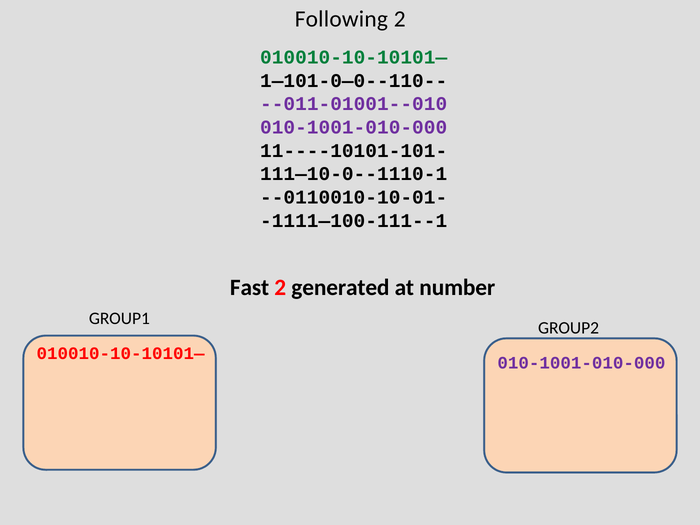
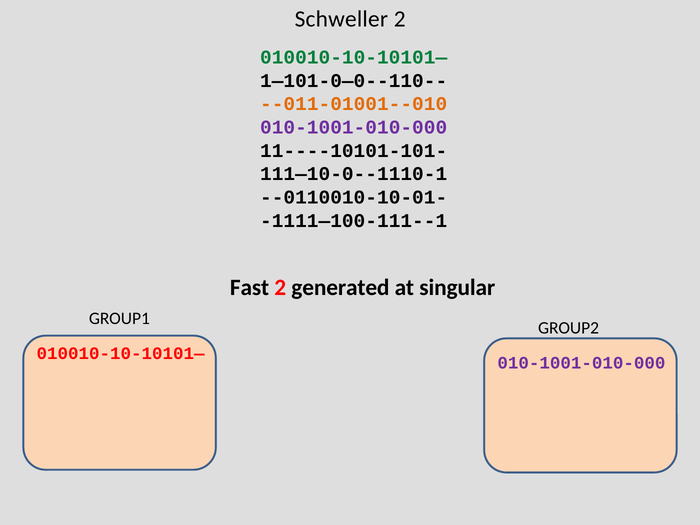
Following: Following -> Schweller
--011-01001--010 colour: purple -> orange
number: number -> singular
